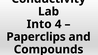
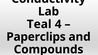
Into: Into -> Teal
